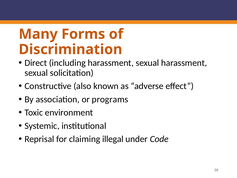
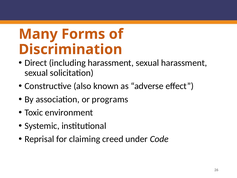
illegal: illegal -> creed
